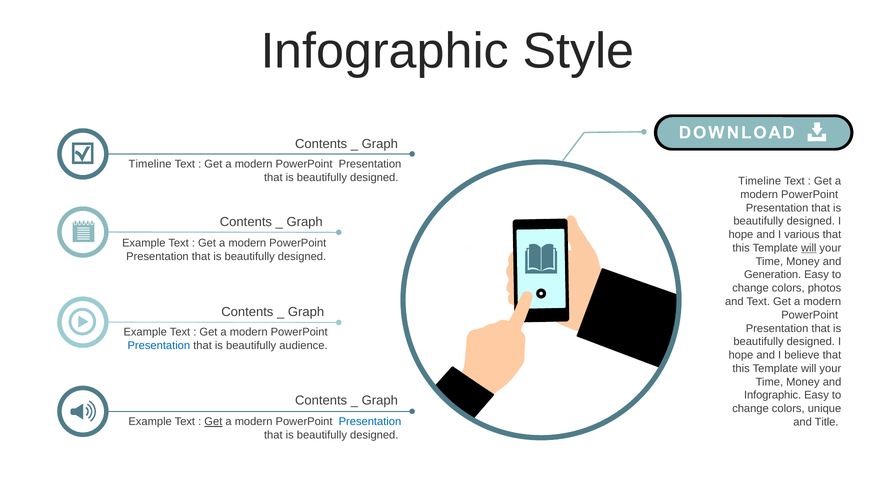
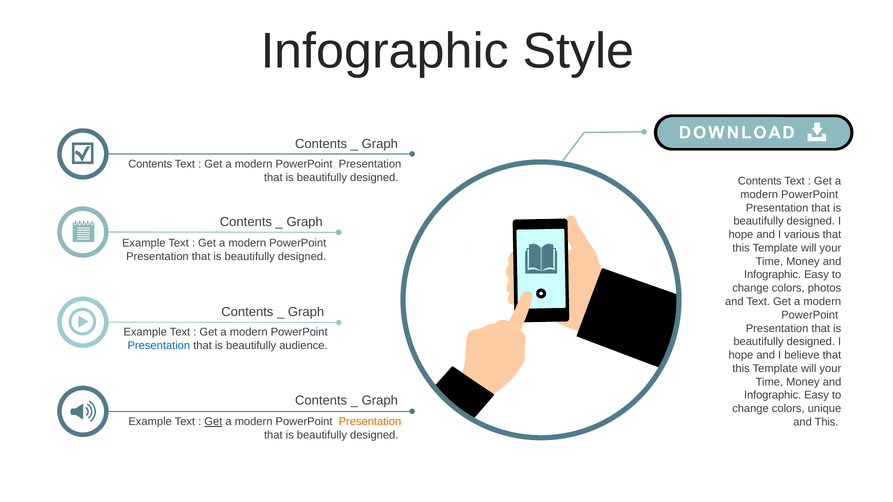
Timeline at (150, 164): Timeline -> Contents
Timeline at (760, 181): Timeline -> Contents
will at (809, 248) underline: present -> none
Generation at (773, 275): Generation -> Infographic
Presentation at (370, 422) colour: blue -> orange
and Title: Title -> This
